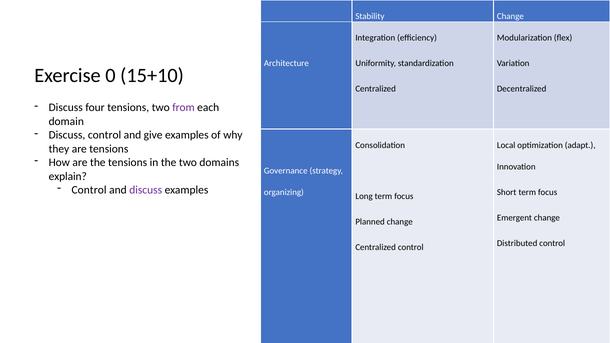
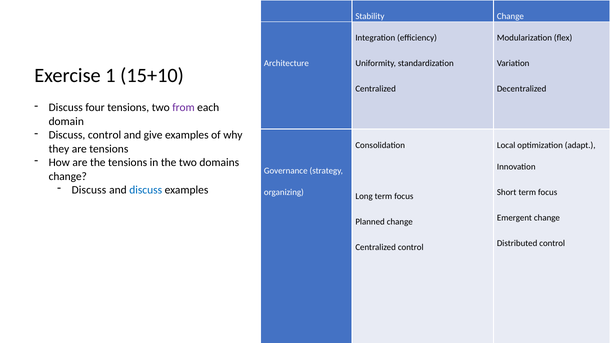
0: 0 -> 1
explain at (68, 176): explain -> change
Control at (89, 190): Control -> Discuss
discuss at (146, 190) colour: purple -> blue
